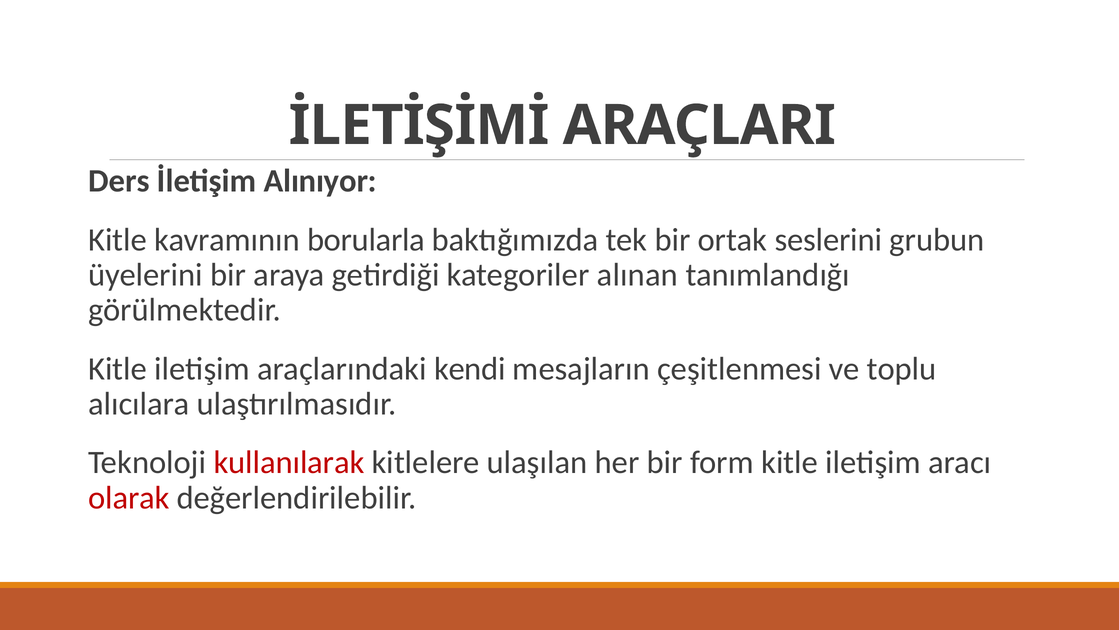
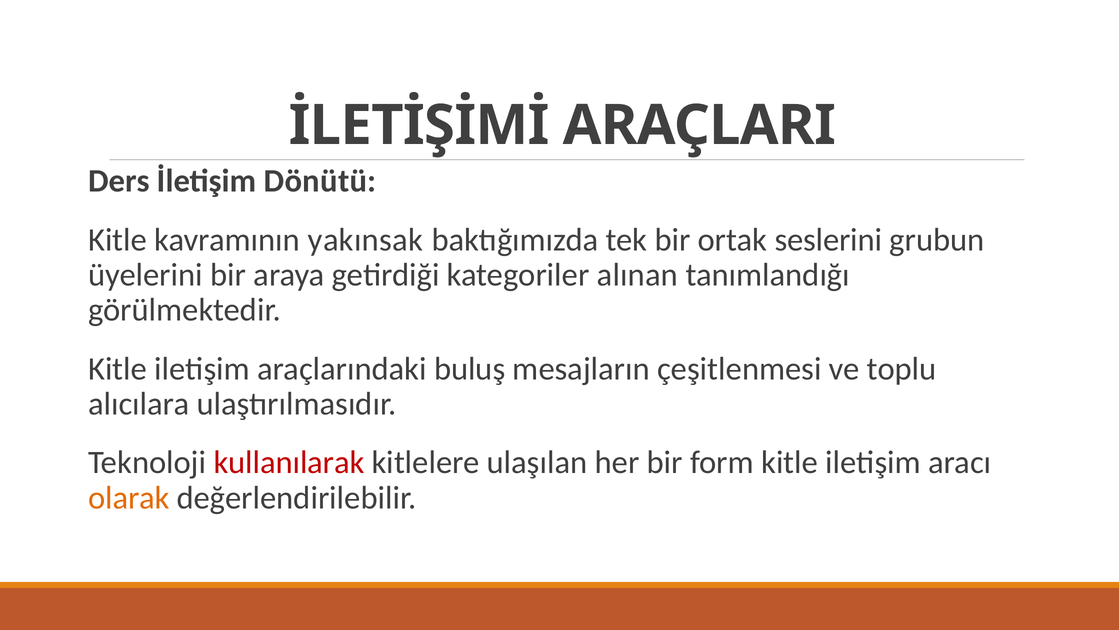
Alınıyor: Alınıyor -> Dönütü
borularla: borularla -> yakınsak
kendi: kendi -> buluş
olarak colour: red -> orange
